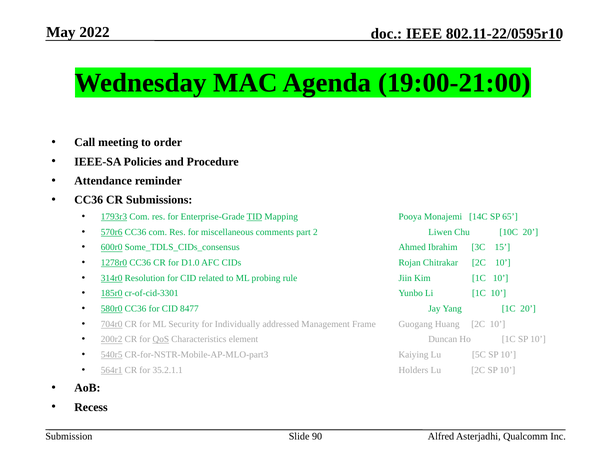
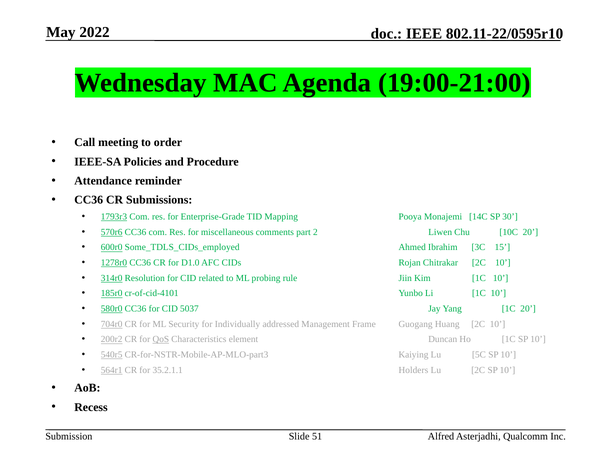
TID underline: present -> none
65: 65 -> 30
Some_TDLS_CIDs_consensus: Some_TDLS_CIDs_consensus -> Some_TDLS_CIDs_employed
cr-of-cid-3301: cr-of-cid-3301 -> cr-of-cid-4101
8477: 8477 -> 5037
90: 90 -> 51
